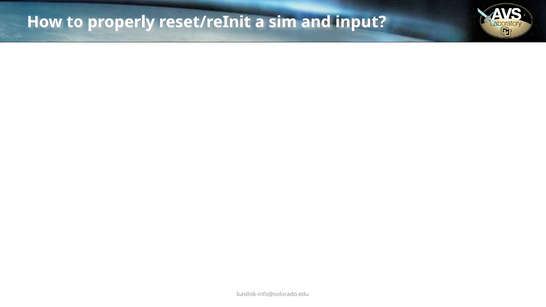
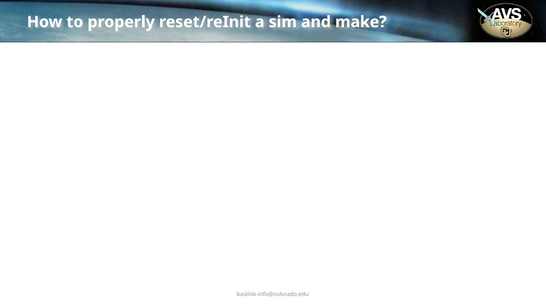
input: input -> make
